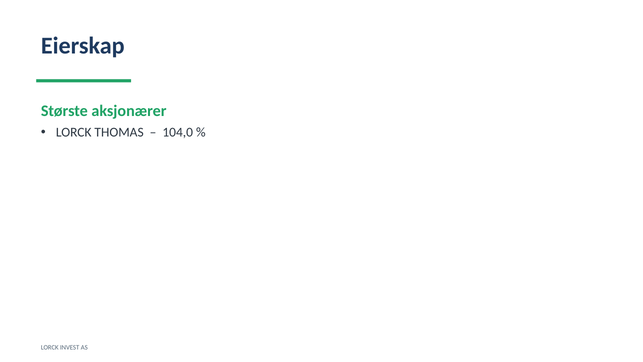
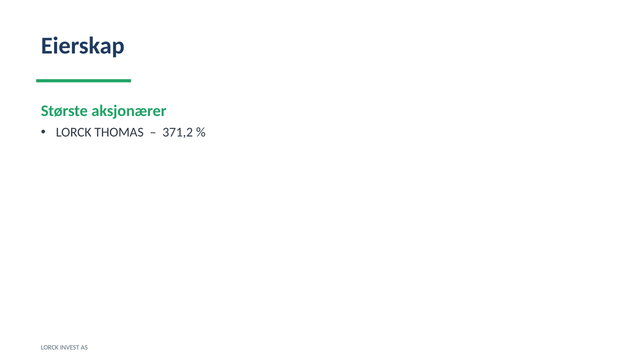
104,0: 104,0 -> 371,2
